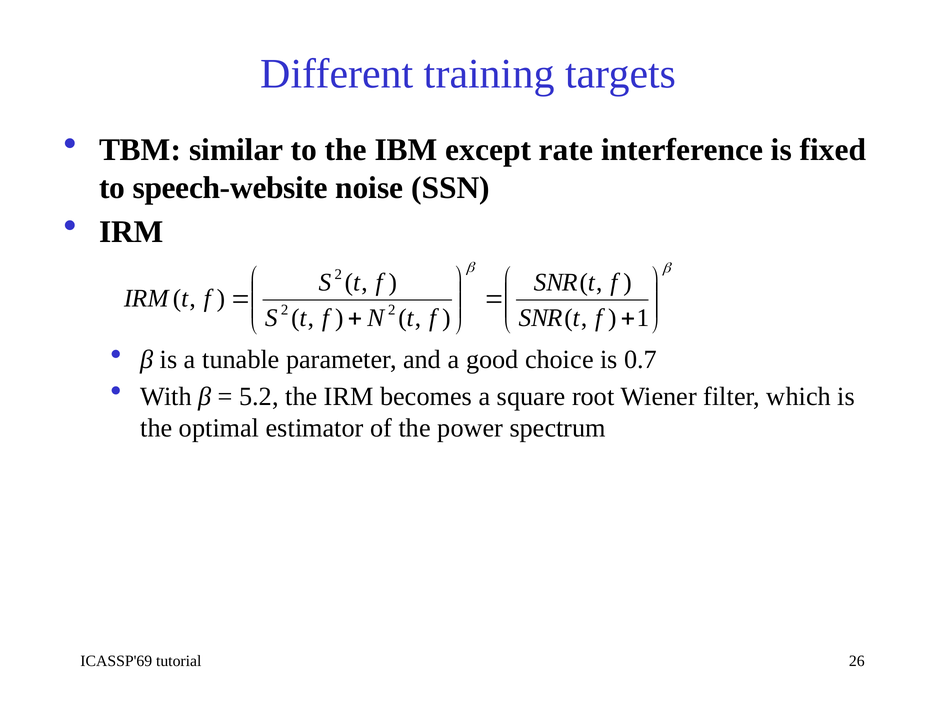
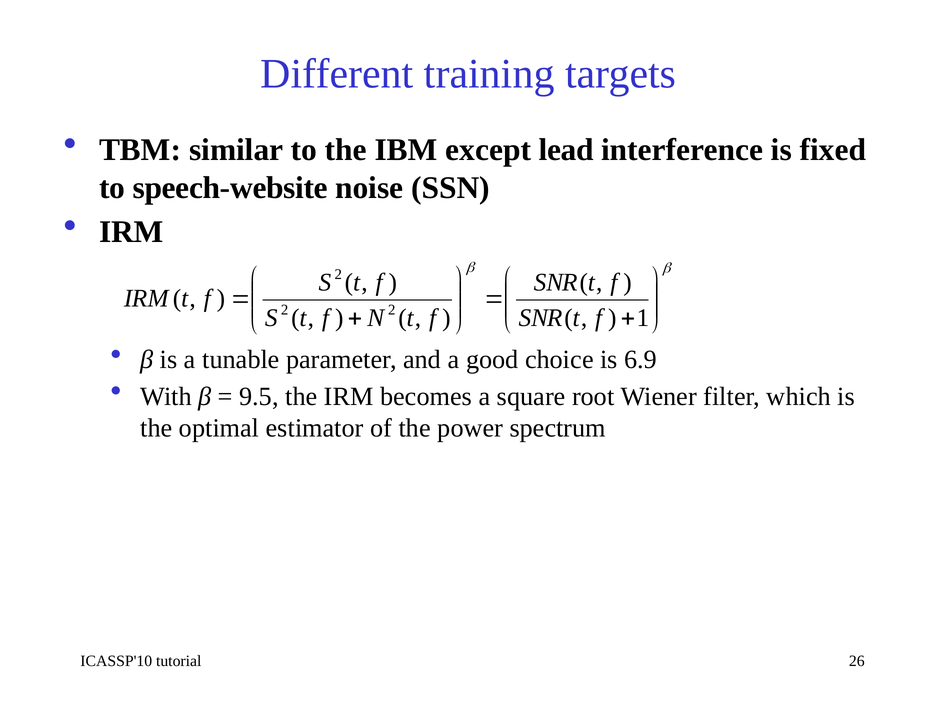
rate: rate -> lead
0.7: 0.7 -> 6.9
5.2: 5.2 -> 9.5
ICASSP'69: ICASSP'69 -> ICASSP'10
